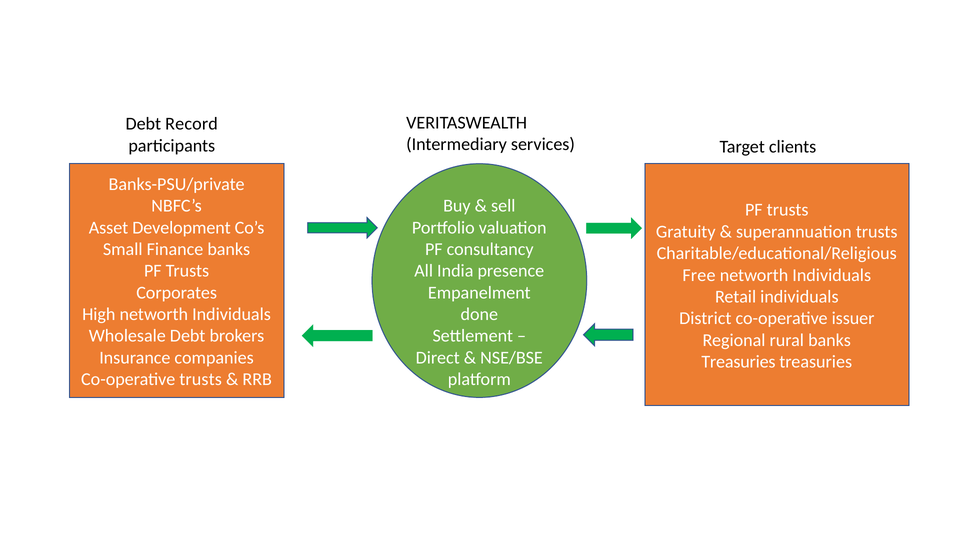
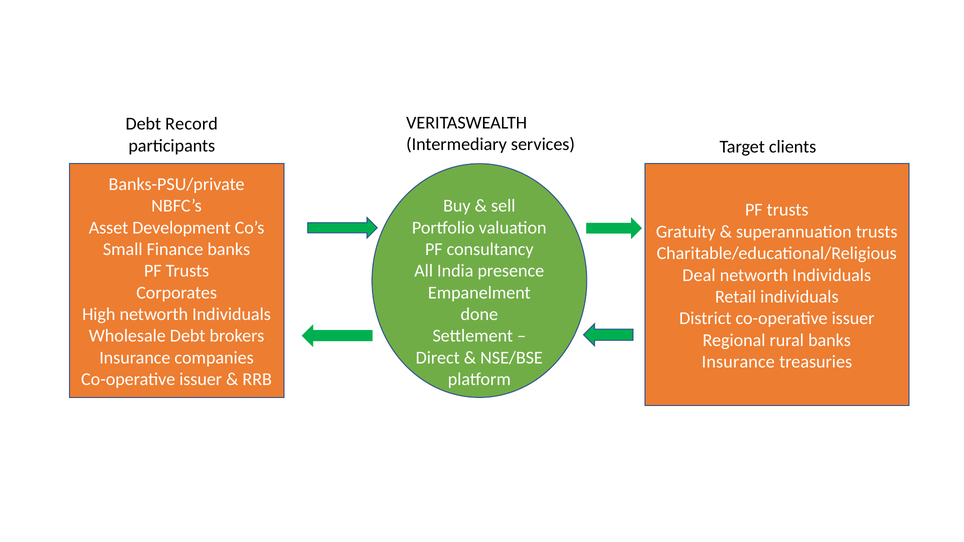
Free: Free -> Deal
Treasuries at (738, 362): Treasuries -> Insurance
trusts at (201, 380): trusts -> issuer
